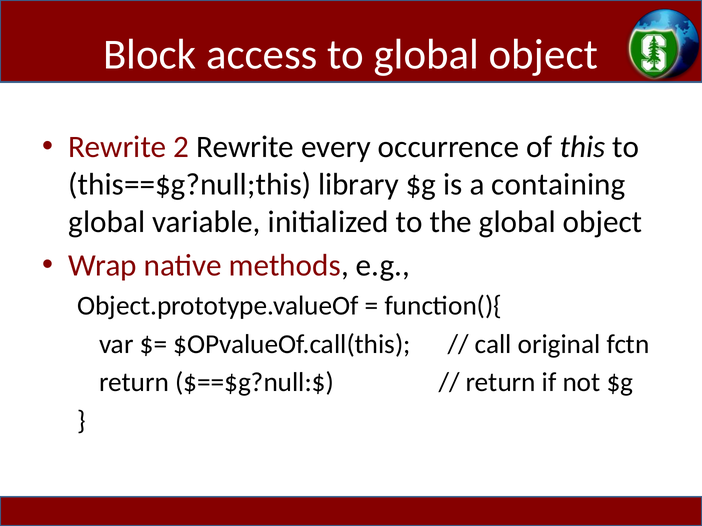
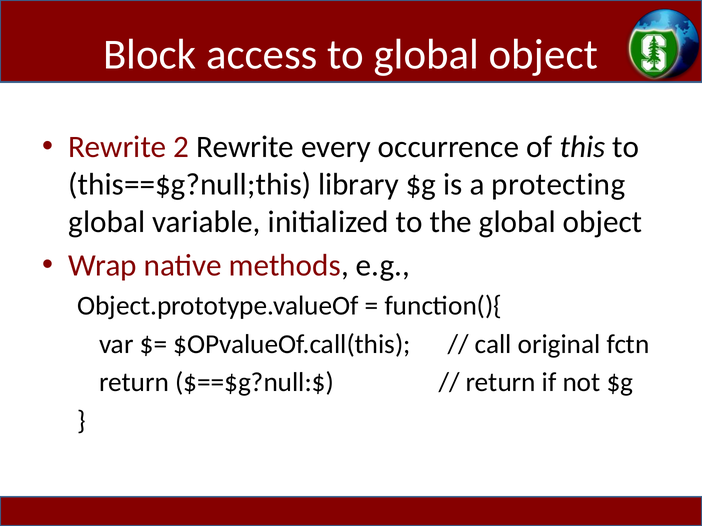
containing: containing -> protecting
